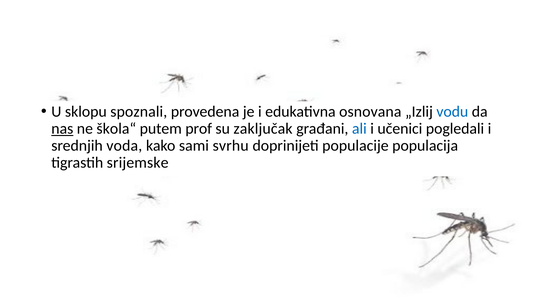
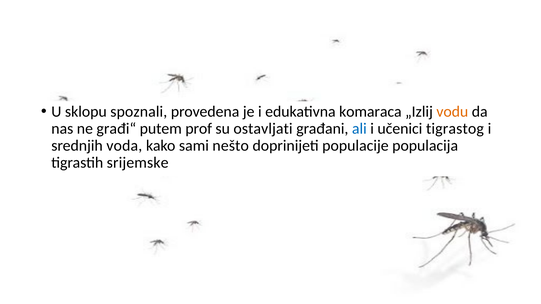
osnovana: osnovana -> komaraca
vodu colour: blue -> orange
nas underline: present -> none
škola“: škola“ -> građi“
zaključak: zaključak -> ostavljati
pogledali: pogledali -> tigrastog
svrhu: svrhu -> nešto
